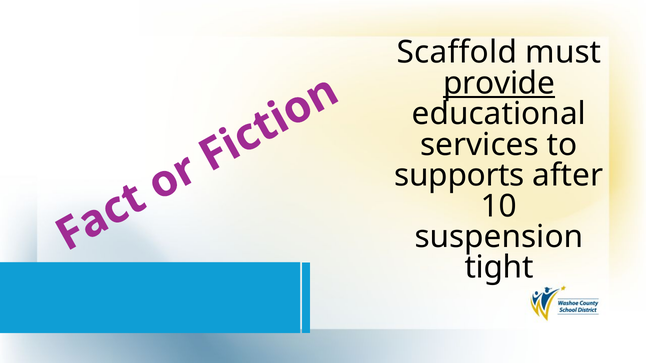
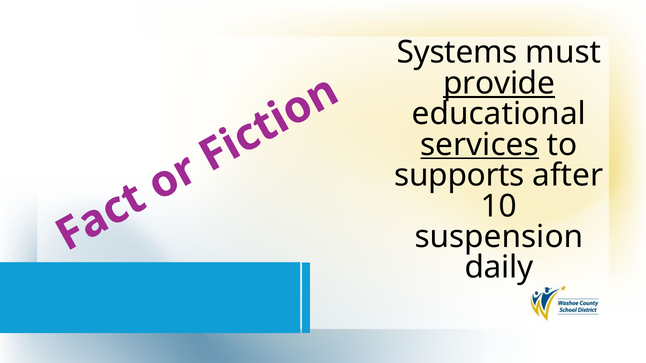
Scaffold: Scaffold -> Systems
services underline: none -> present
tight: tight -> daily
